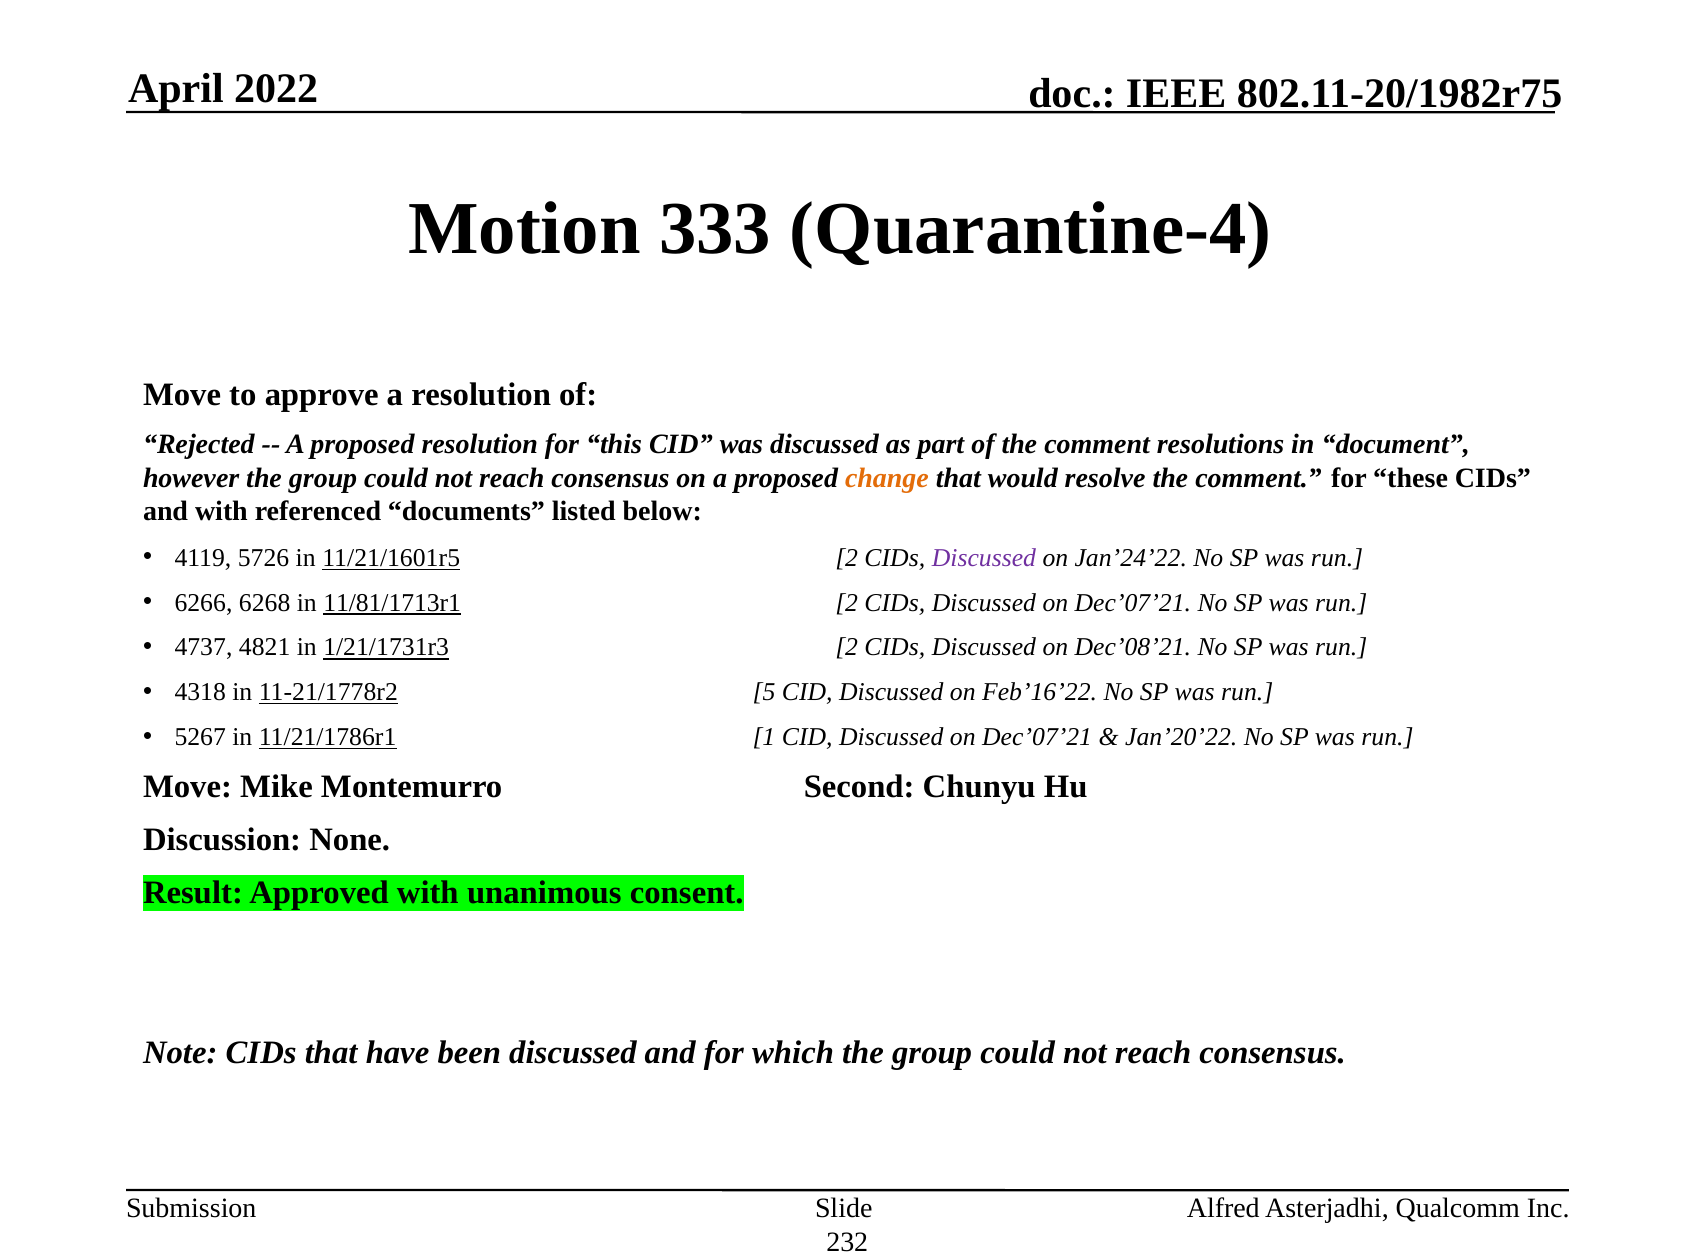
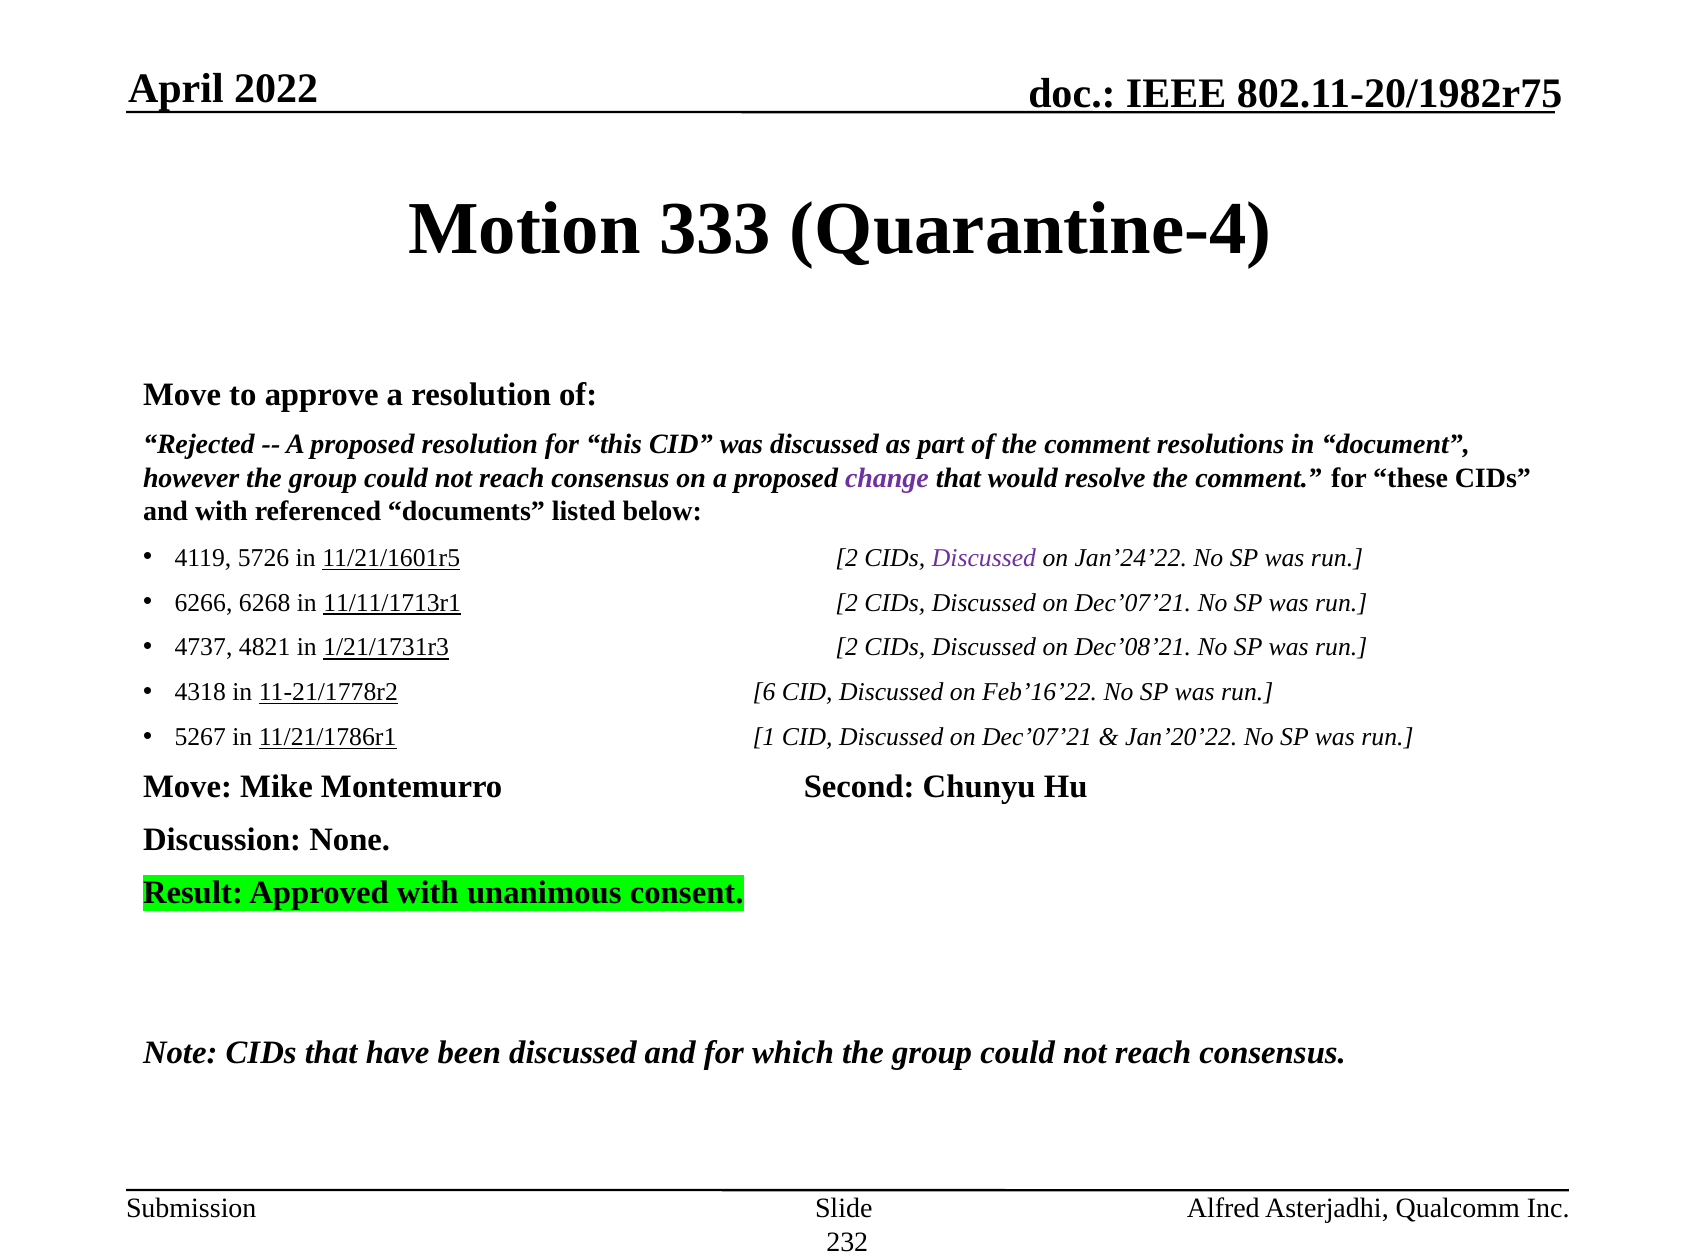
change colour: orange -> purple
11/81/1713r1: 11/81/1713r1 -> 11/11/1713r1
5: 5 -> 6
